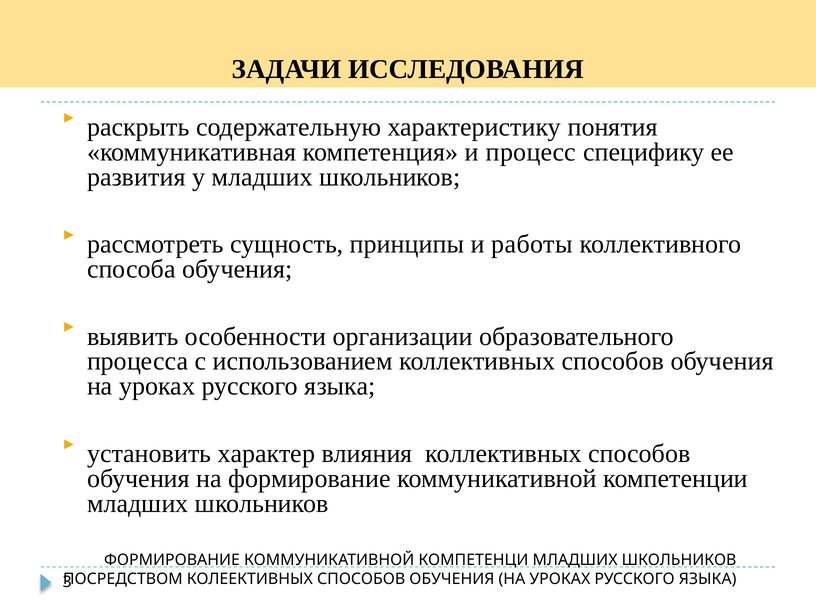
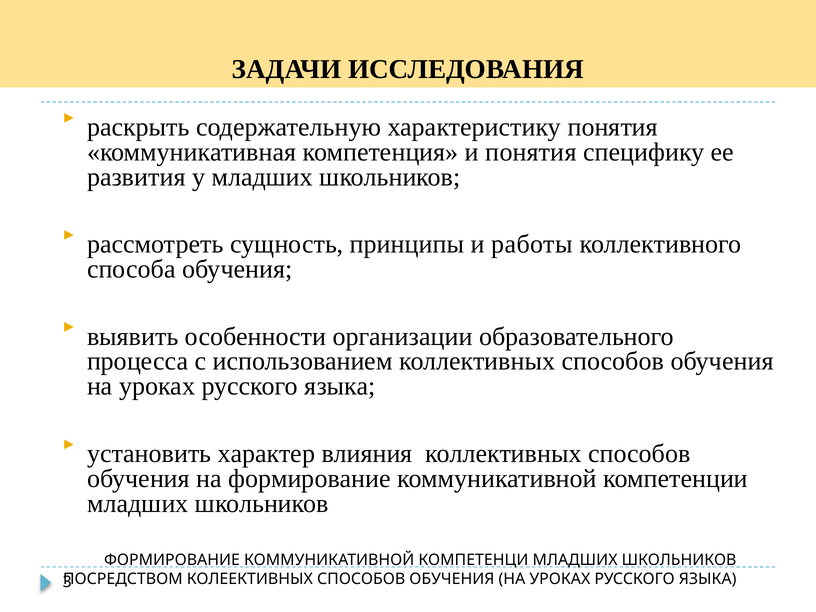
и процесс: процесс -> понятия
